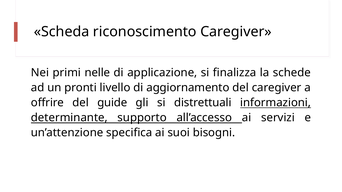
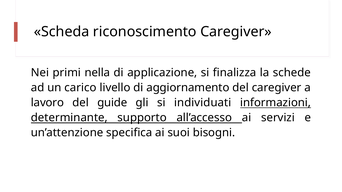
nelle: nelle -> nella
pronti: pronti -> carico
offrire: offrire -> lavoro
distrettuali: distrettuali -> individuati
